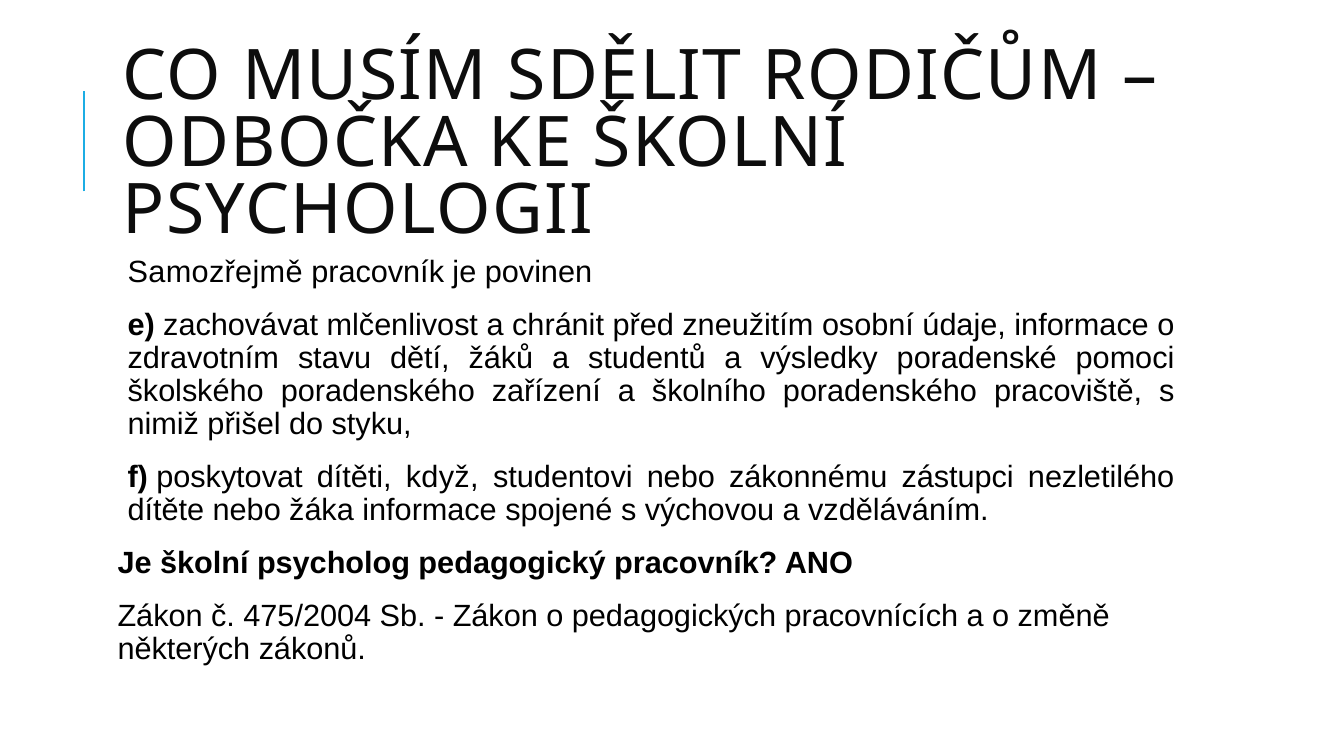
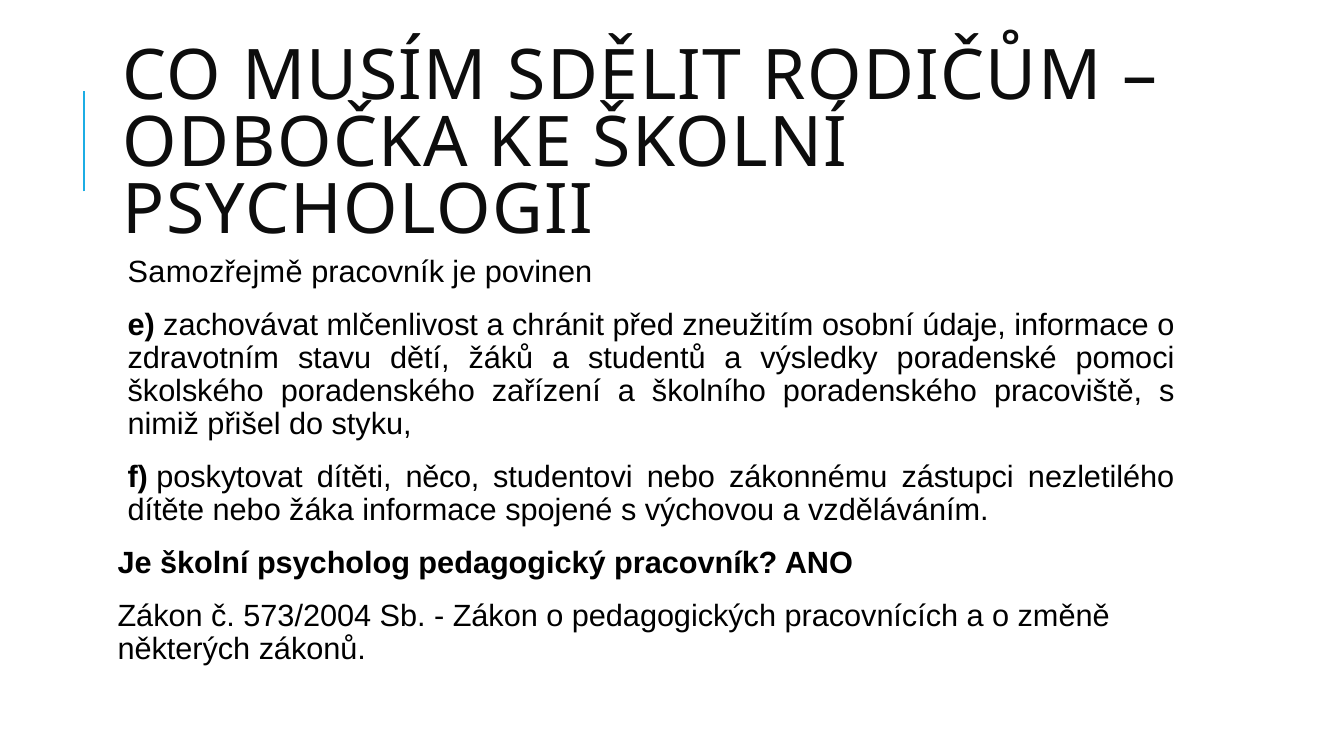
když: když -> něco
475/2004: 475/2004 -> 573/2004
